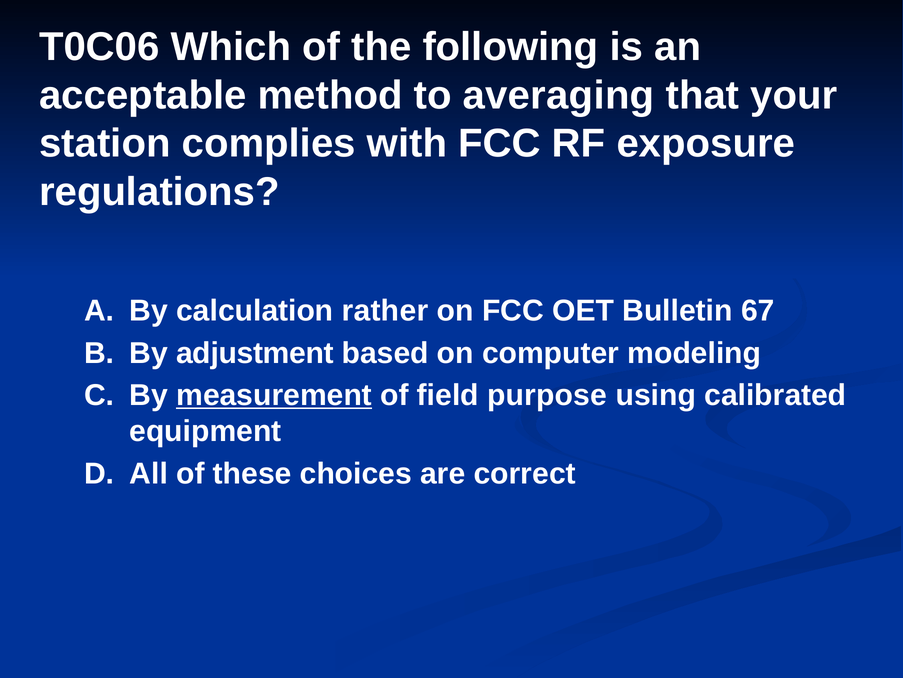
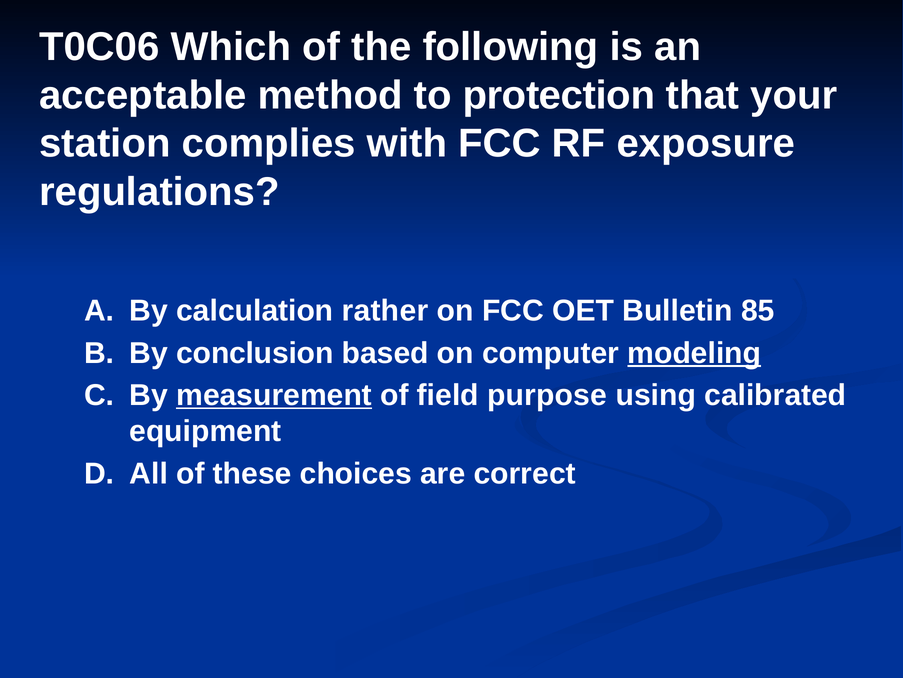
averaging: averaging -> protection
67: 67 -> 85
adjustment: adjustment -> conclusion
modeling underline: none -> present
